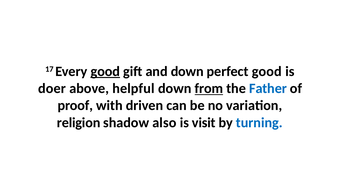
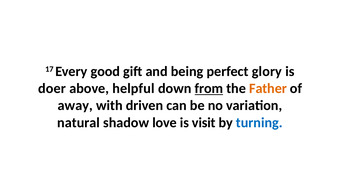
good at (105, 71) underline: present -> none
and down: down -> being
perfect good: good -> glory
Father colour: blue -> orange
proof: proof -> away
religion: religion -> natural
also: also -> love
